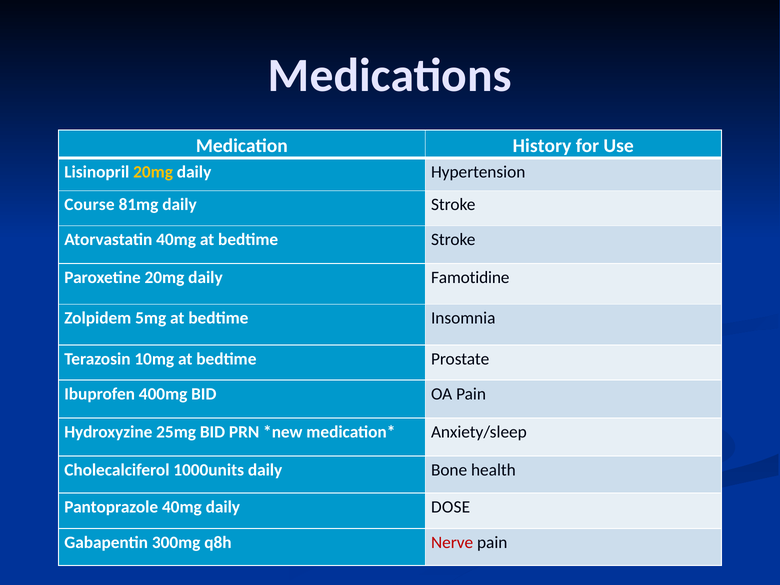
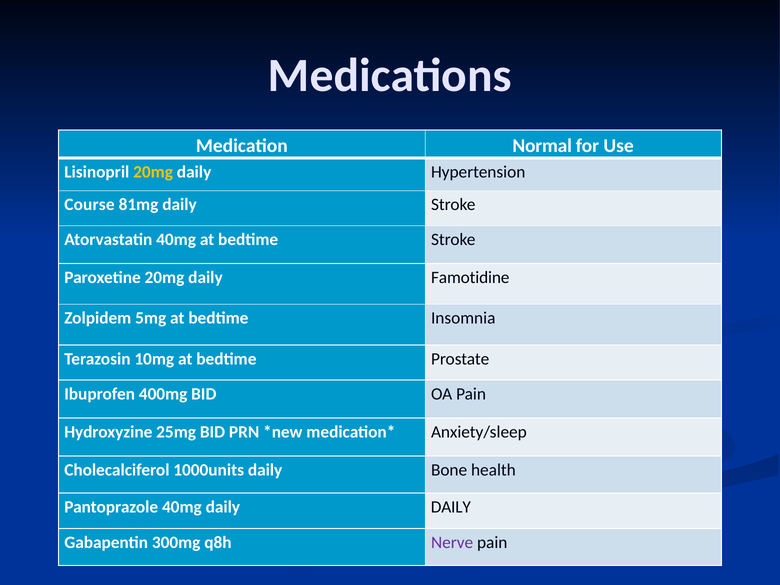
History: History -> Normal
daily DOSE: DOSE -> DAILY
Nerve colour: red -> purple
